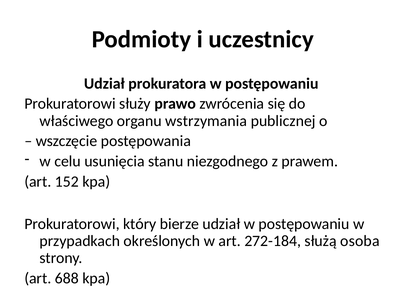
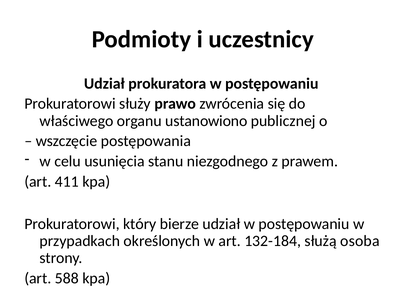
wstrzymania: wstrzymania -> ustanowiono
152: 152 -> 411
272-184: 272-184 -> 132-184
688: 688 -> 588
